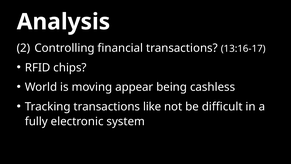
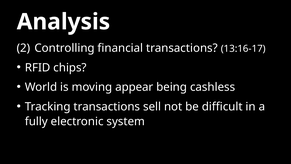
like: like -> sell
